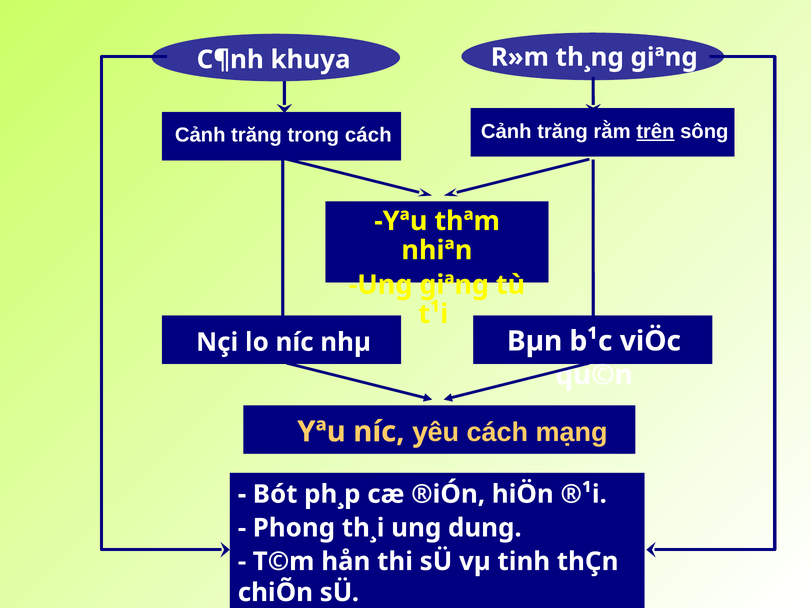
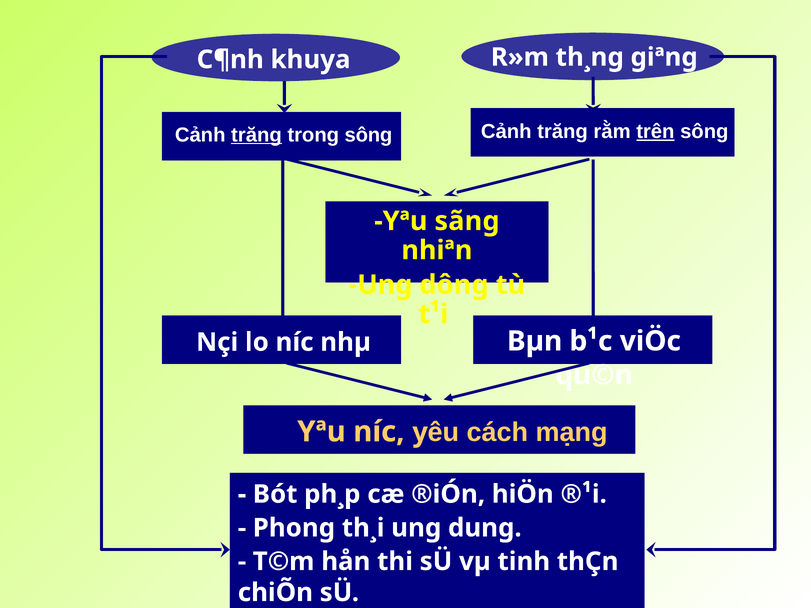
trăng at (256, 135) underline: none -> present
trong cách: cách -> sông
thªm: thªm -> sãng
Ung giªng: giªng -> dông
